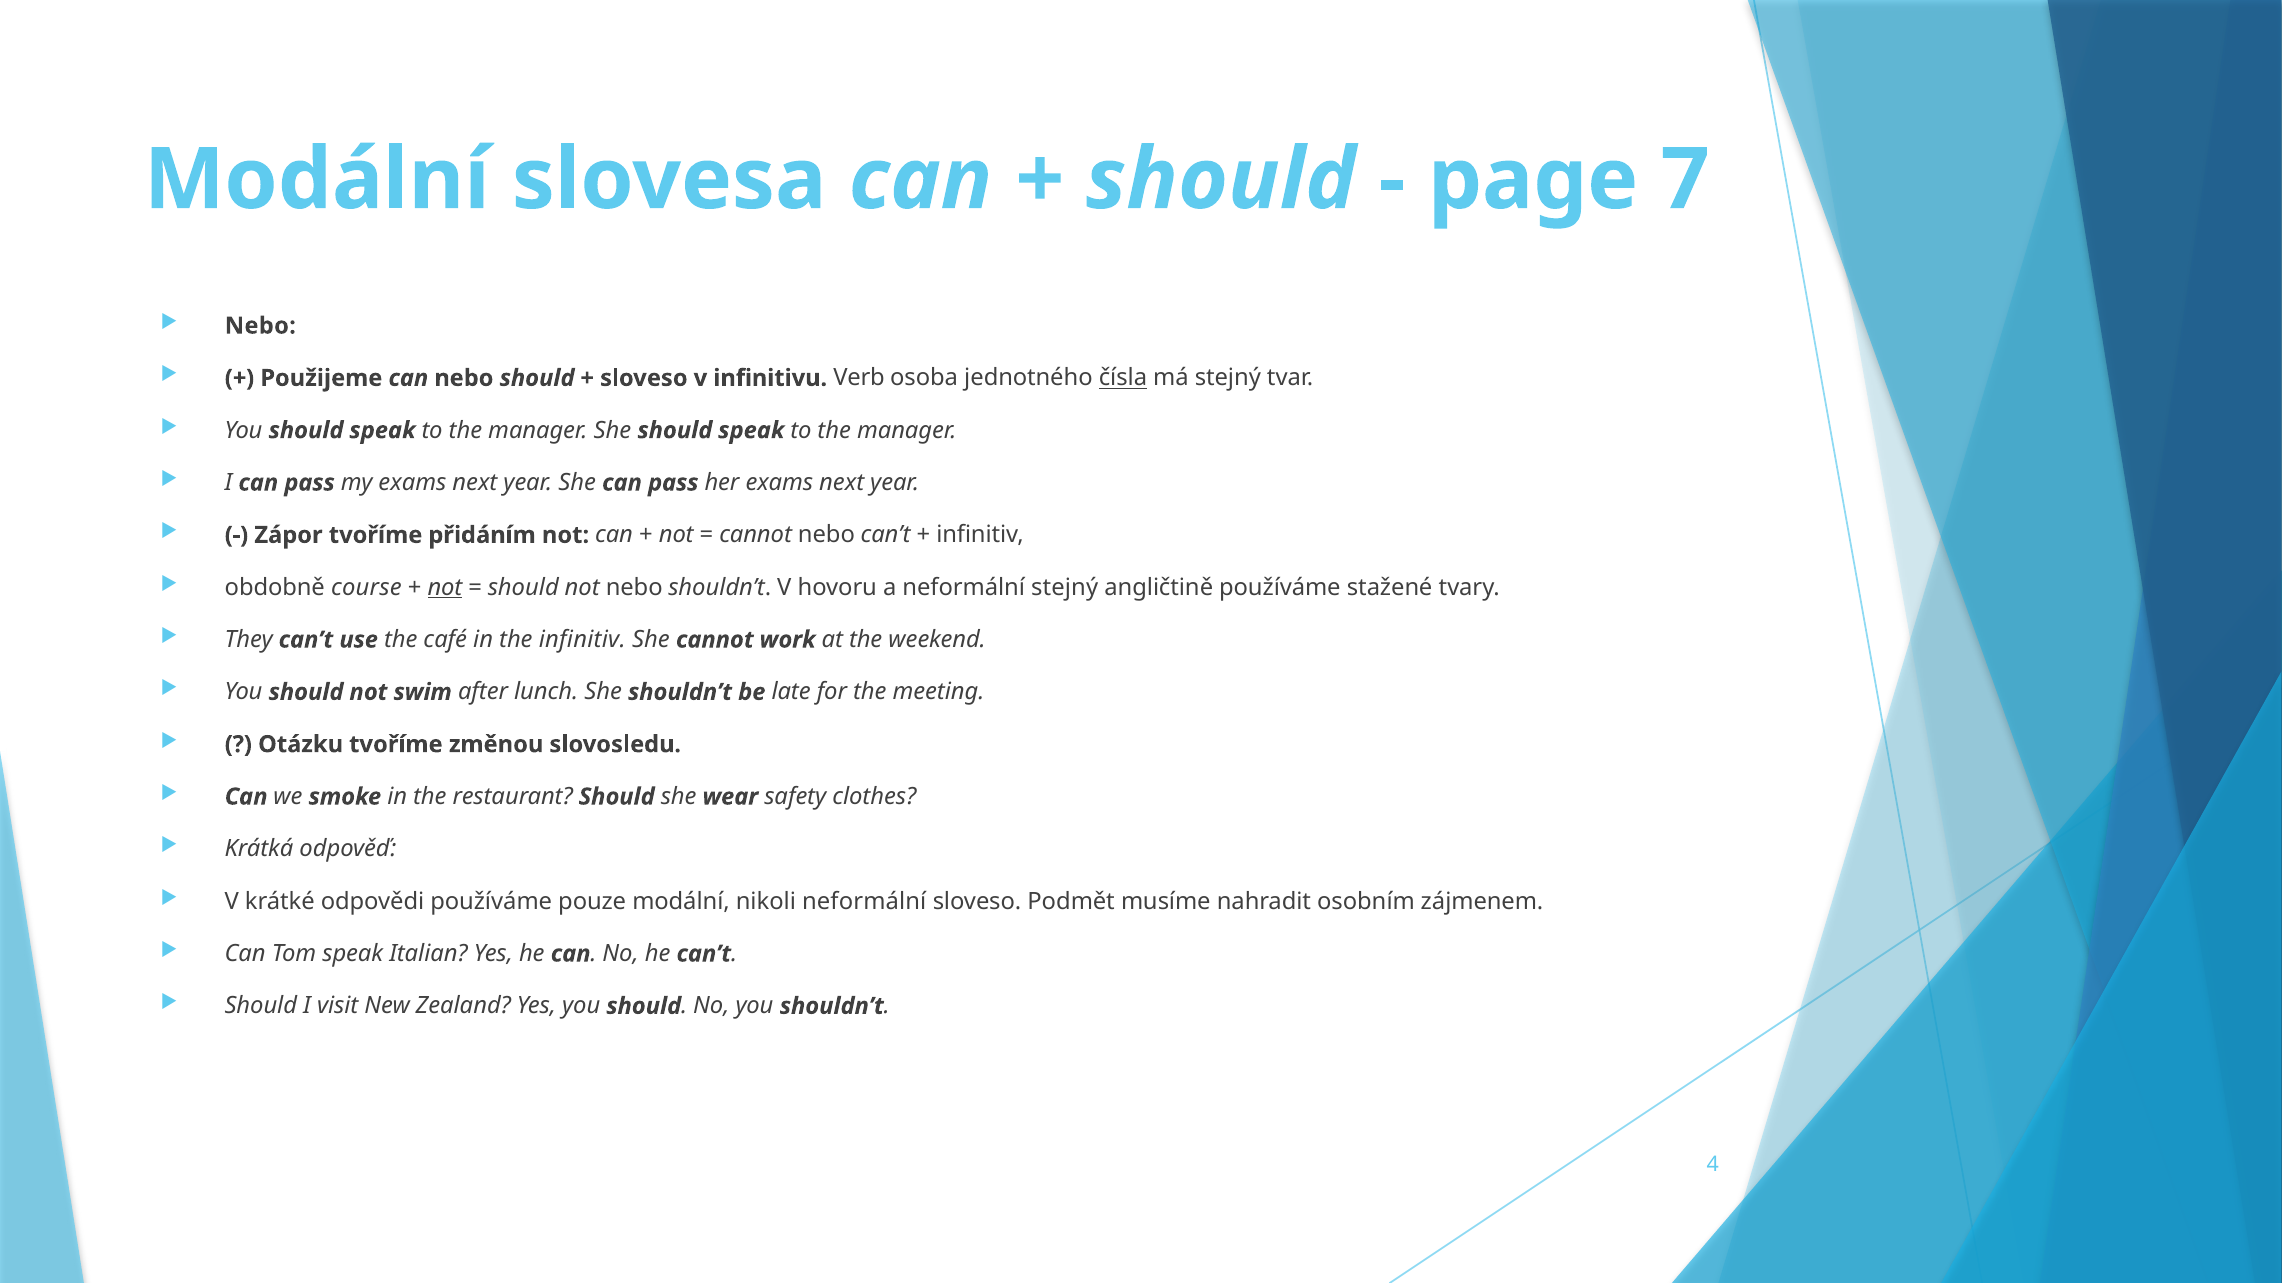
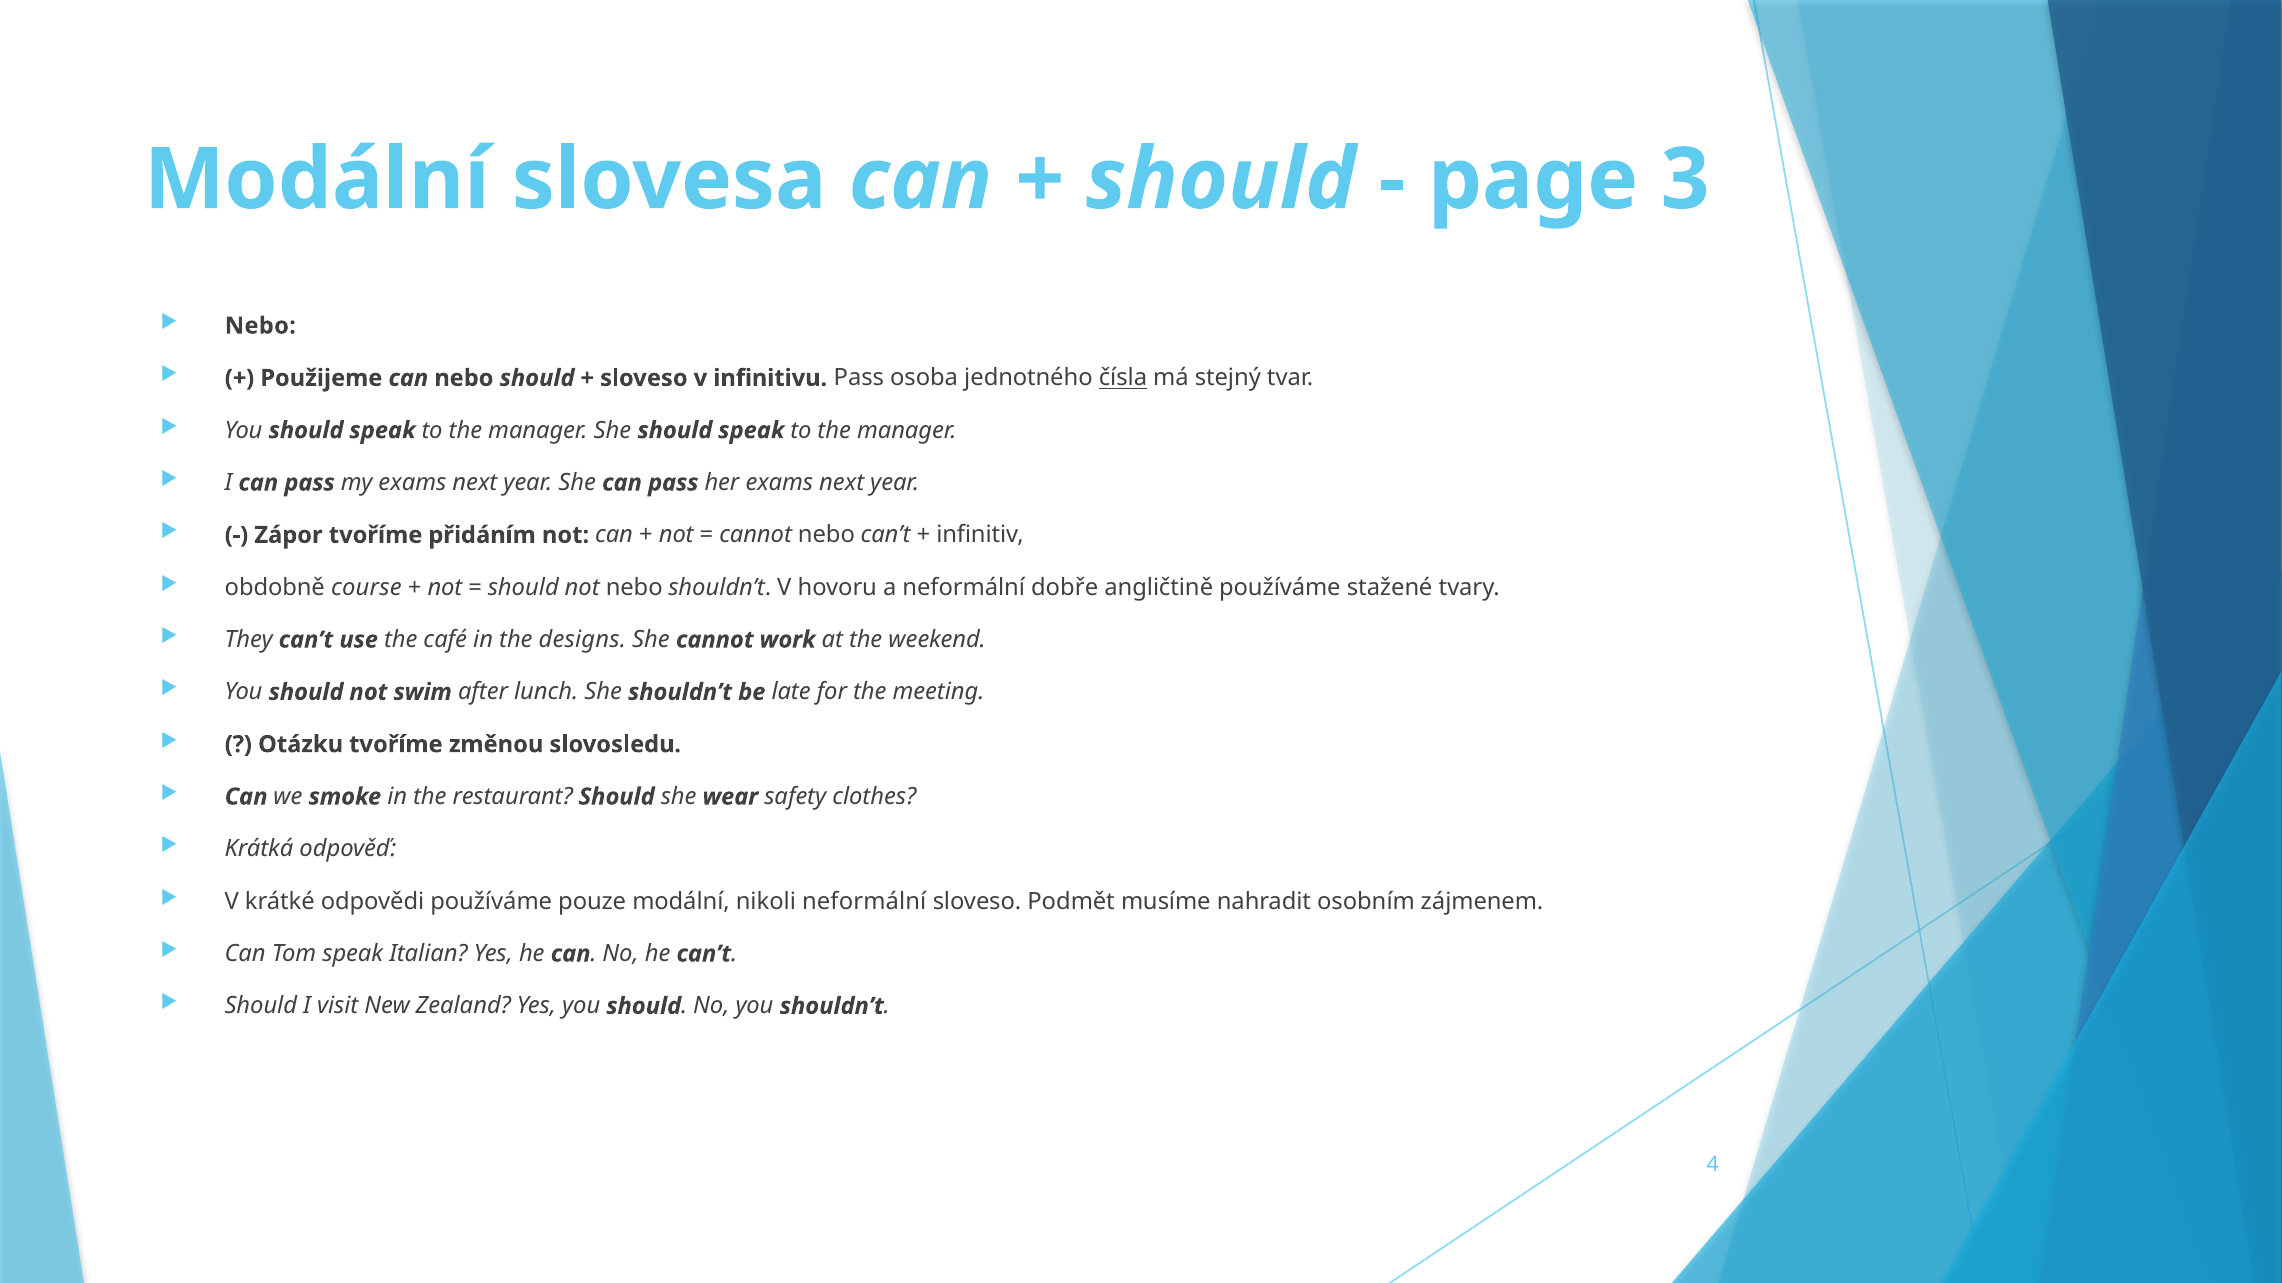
7: 7 -> 3
infinitivu Verb: Verb -> Pass
not at (445, 588) underline: present -> none
neformální stejný: stejný -> dobře
the infinitiv: infinitiv -> designs
